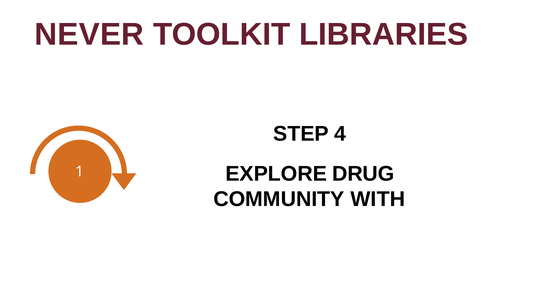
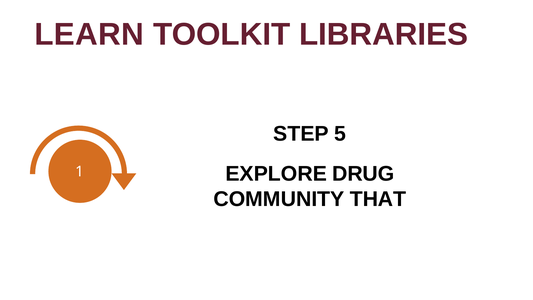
NEVER: NEVER -> LEARN
4: 4 -> 5
WITH: WITH -> THAT
